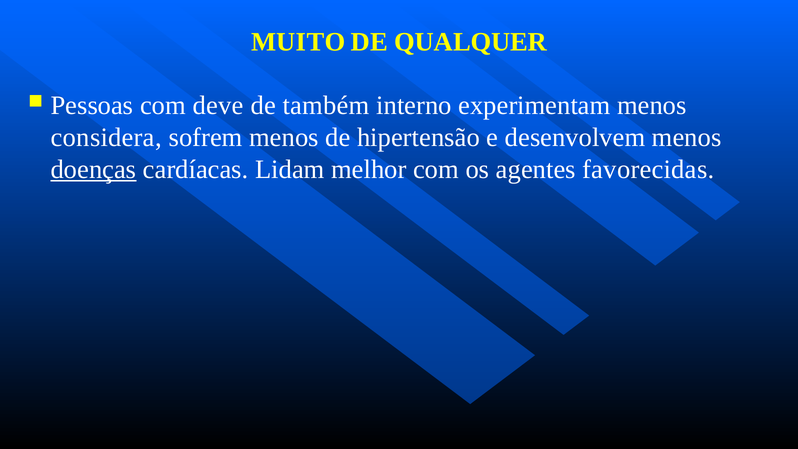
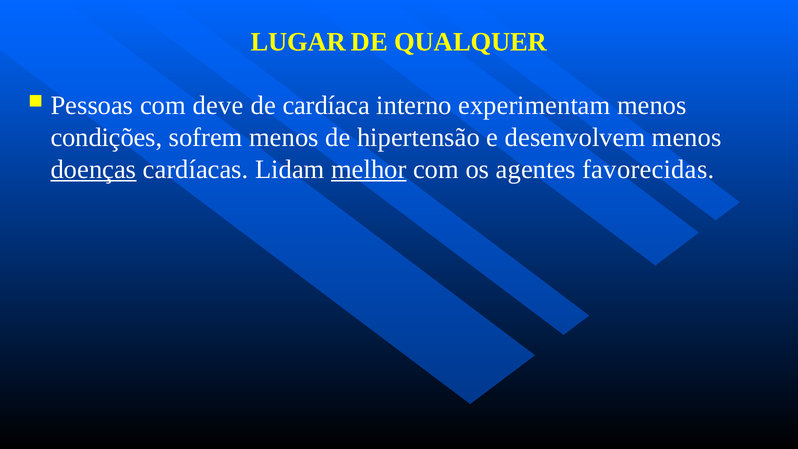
MUITO: MUITO -> LUGAR
também: também -> cardíaca
considera: considera -> condições
melhor underline: none -> present
